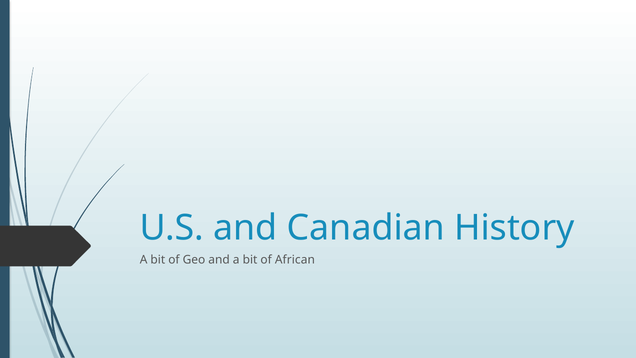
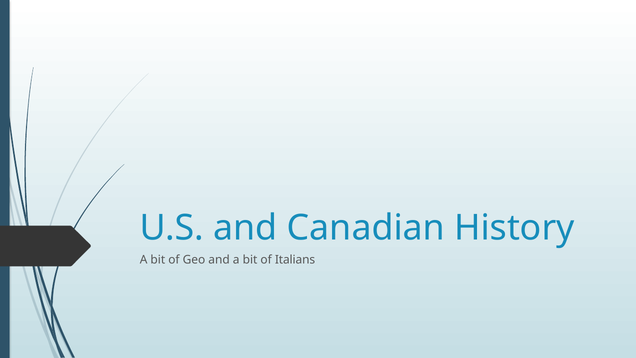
African: African -> Italians
